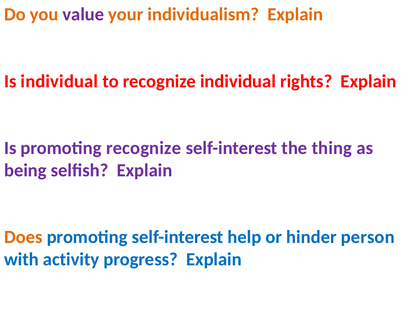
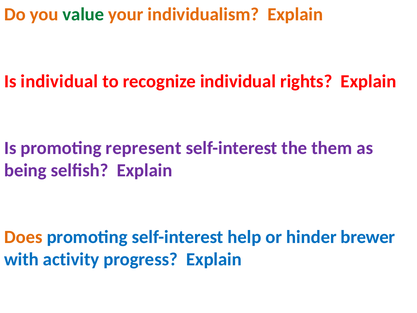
value colour: purple -> green
promoting recognize: recognize -> represent
thing: thing -> them
person: person -> brewer
